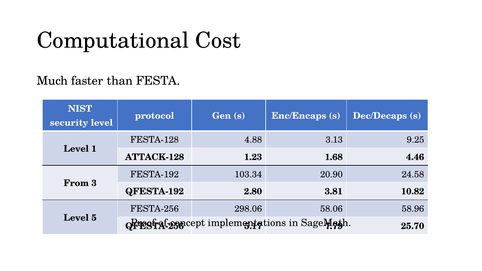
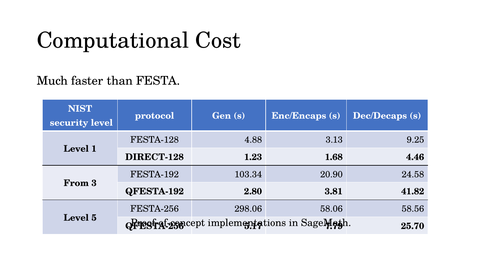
ATTACK-128: ATTACK-128 -> DIRECT-128
10.82: 10.82 -> 41.82
58.96: 58.96 -> 58.56
